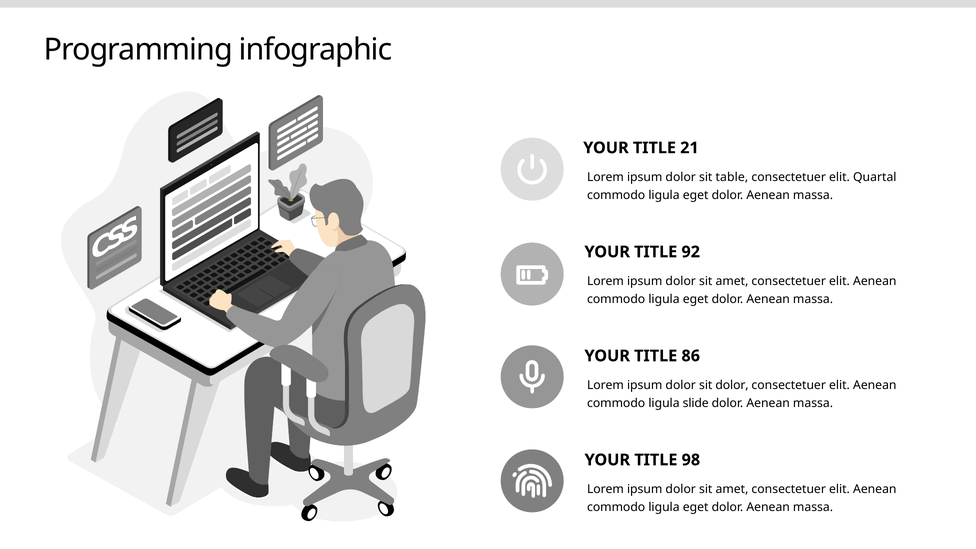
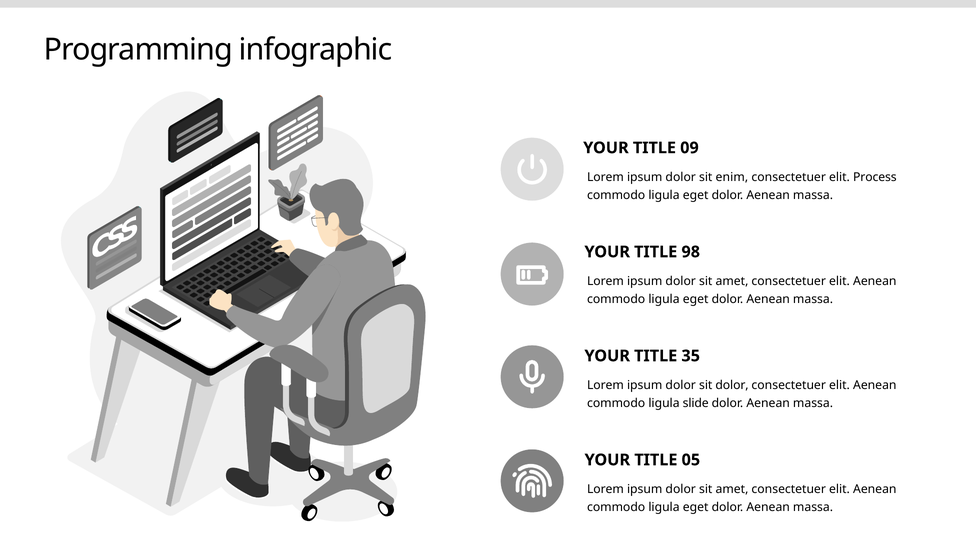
21: 21 -> 09
table: table -> enim
Quartal: Quartal -> Process
92: 92 -> 98
86: 86 -> 35
98: 98 -> 05
